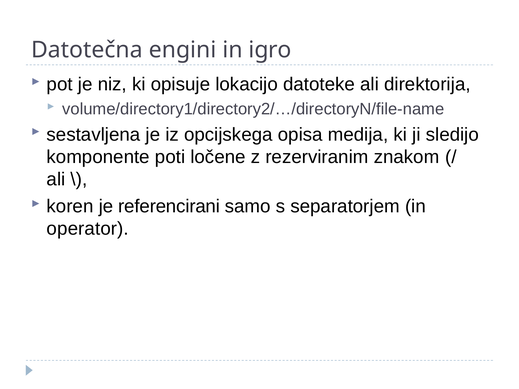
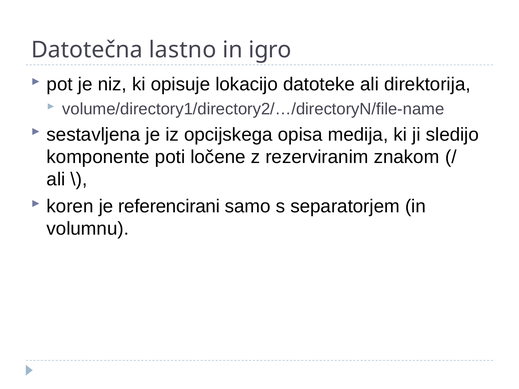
engini: engini -> lastno
operator: operator -> volumnu
